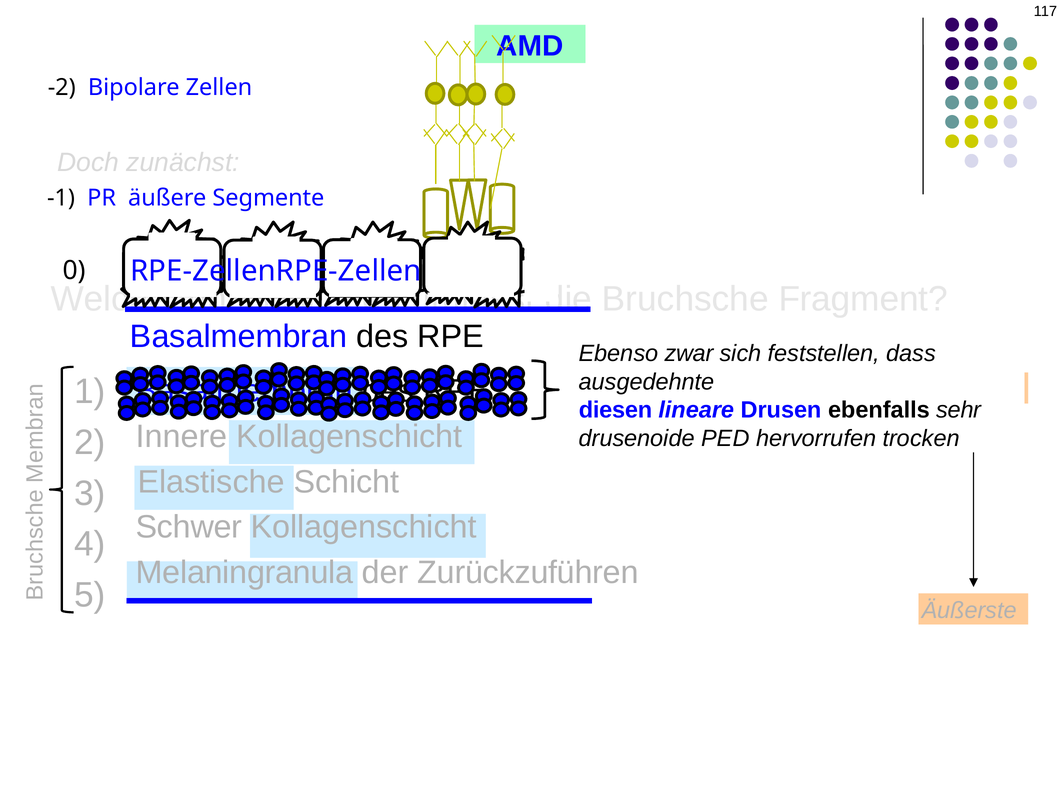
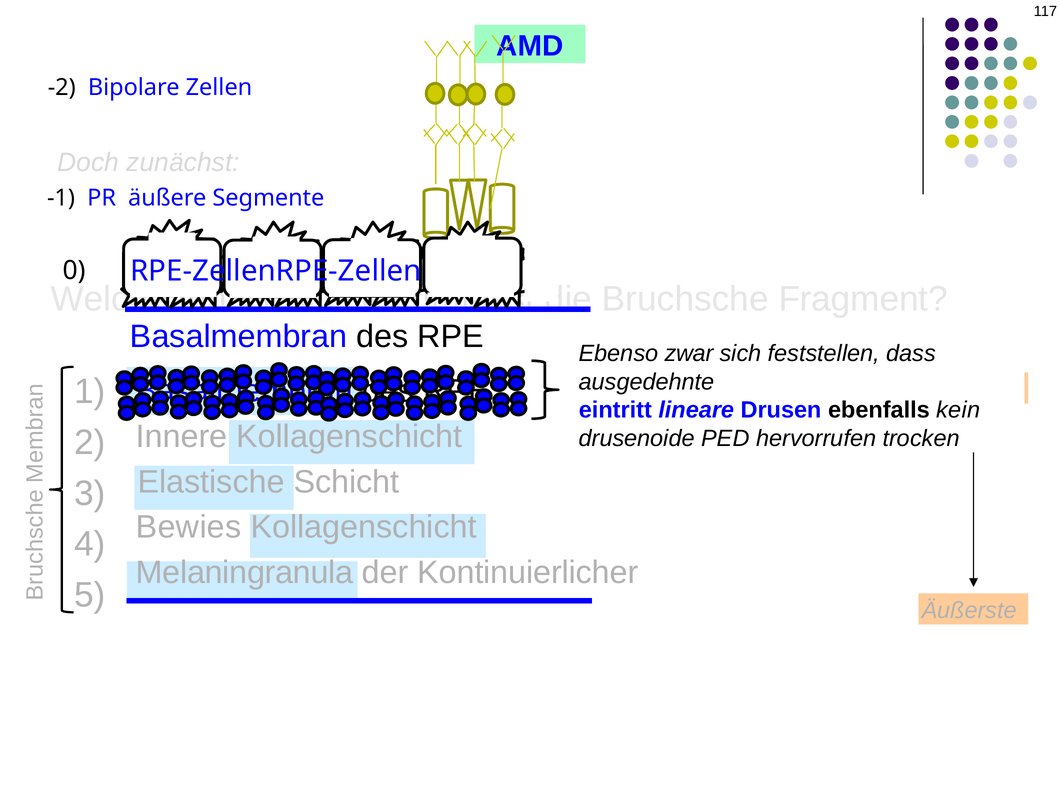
diesen: diesen -> eintritt
sehr: sehr -> kein
Schwer: Schwer -> Bewies
Zurückzuführen: Zurückzuführen -> Kontinuierlicher
